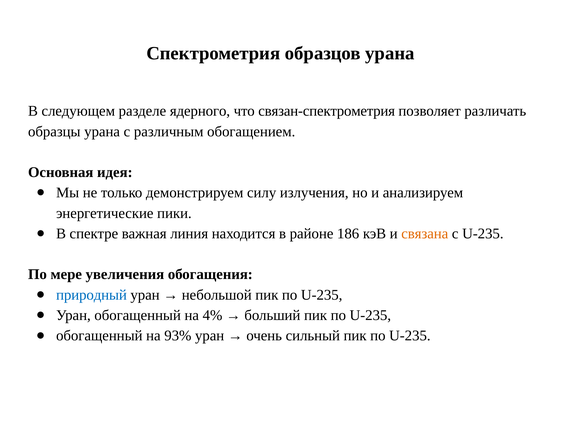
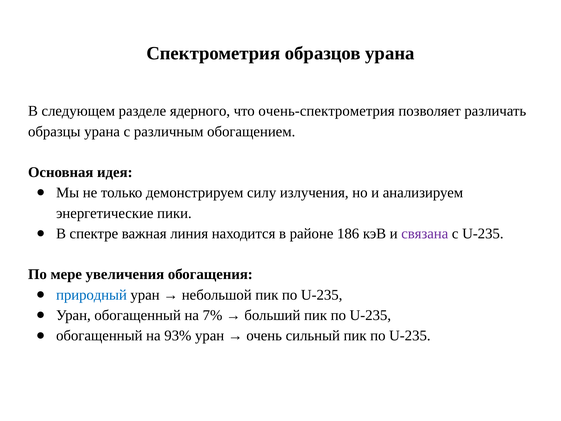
связан-спектрометрия: связан-спектрометрия -> очень-спектрометрия
связана colour: orange -> purple
4%: 4% -> 7%
